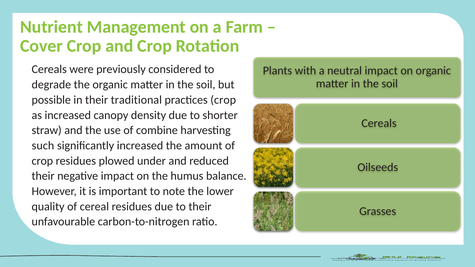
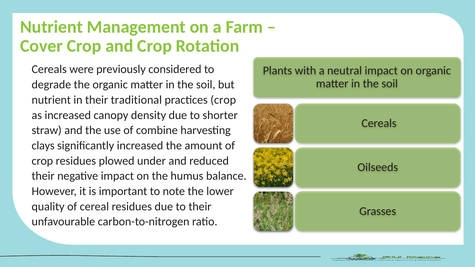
possible at (51, 100): possible -> nutrient
such: such -> clays
